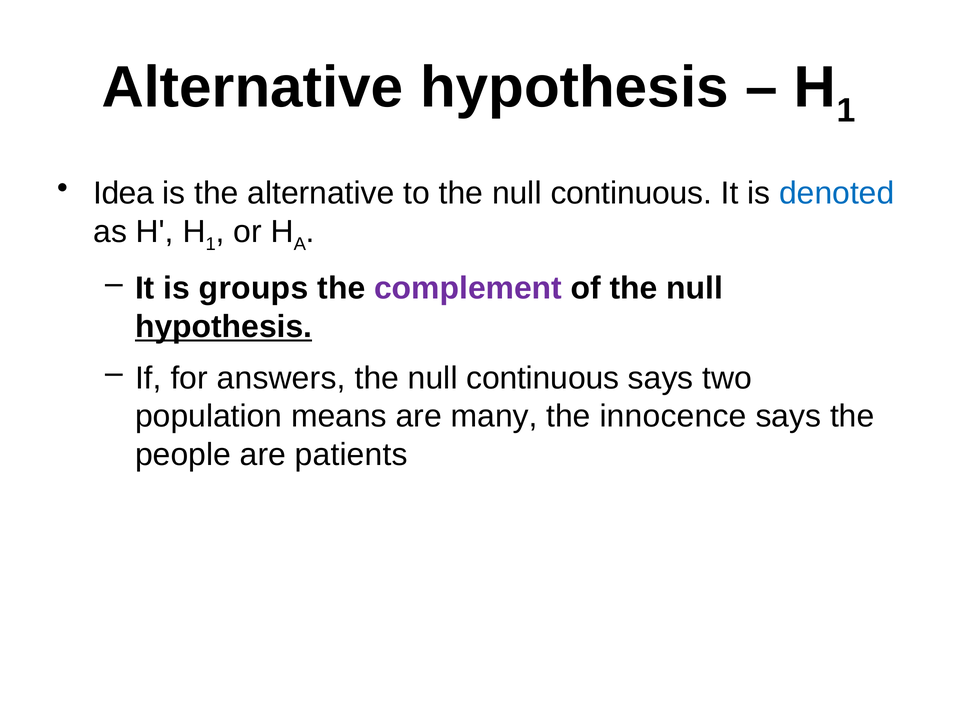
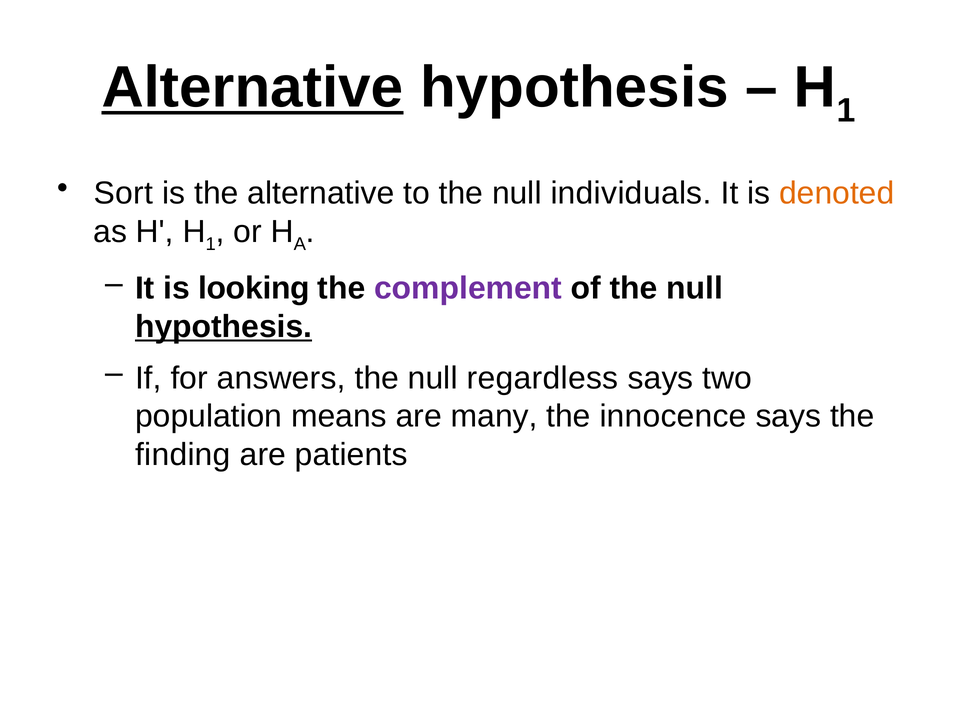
Alternative at (253, 88) underline: none -> present
Idea: Idea -> Sort
to the null continuous: continuous -> individuals
denoted colour: blue -> orange
groups: groups -> looking
continuous at (543, 379): continuous -> regardless
people: people -> finding
